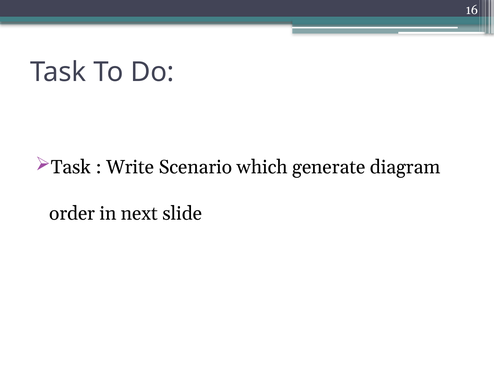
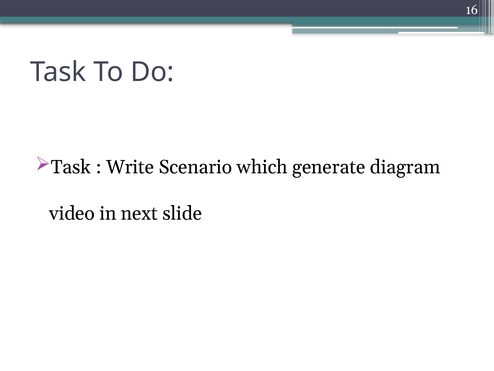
order: order -> video
